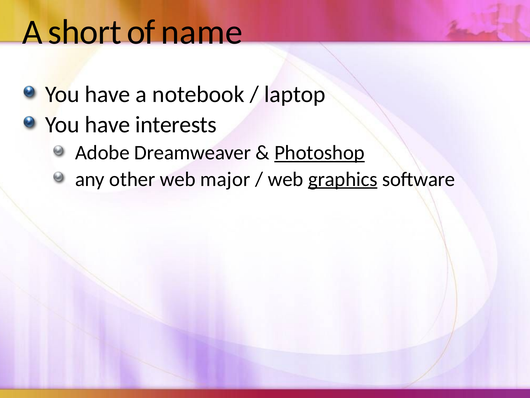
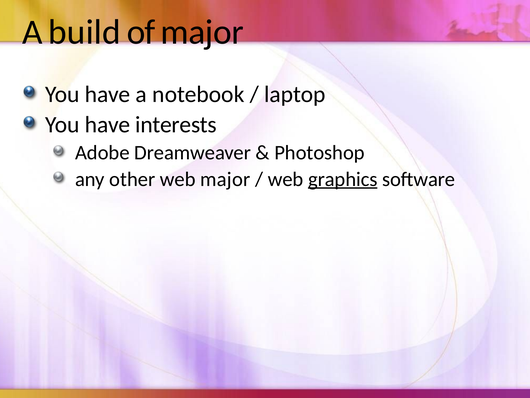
short: short -> build
of name: name -> major
Photoshop underline: present -> none
